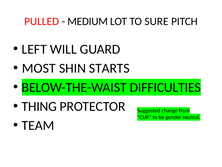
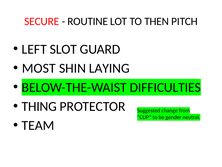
PULLED: PULLED -> SECURE
MEDIUM: MEDIUM -> ROUTINE
SURE: SURE -> THEN
WILL: WILL -> SLOT
STARTS: STARTS -> LAYING
